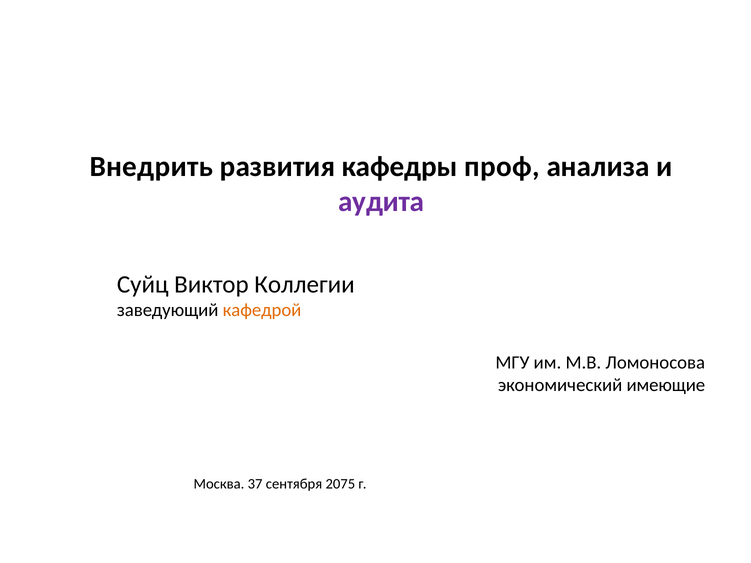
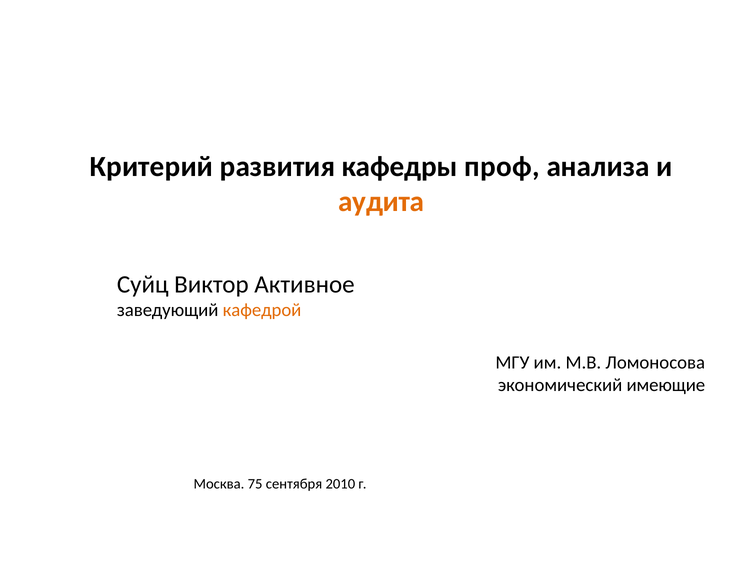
Внедрить: Внедрить -> Критерий
аудита colour: purple -> orange
Коллегии: Коллегии -> Активное
37: 37 -> 75
2075: 2075 -> 2010
